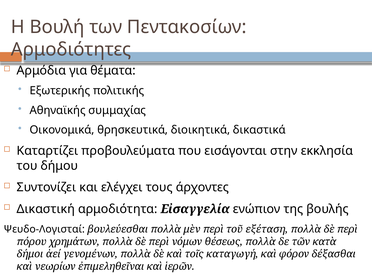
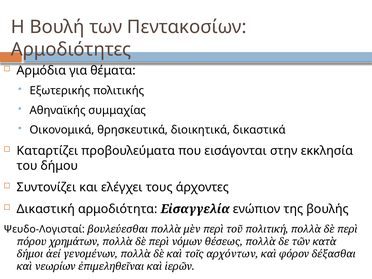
εξέταση: εξέταση -> πολιτική
καταγωγή: καταγωγή -> αρχόντων
